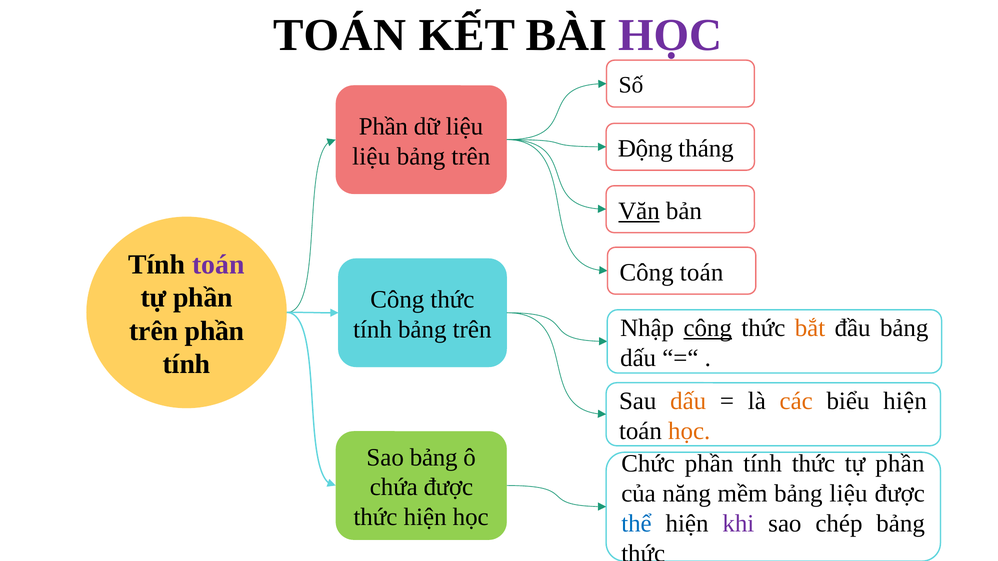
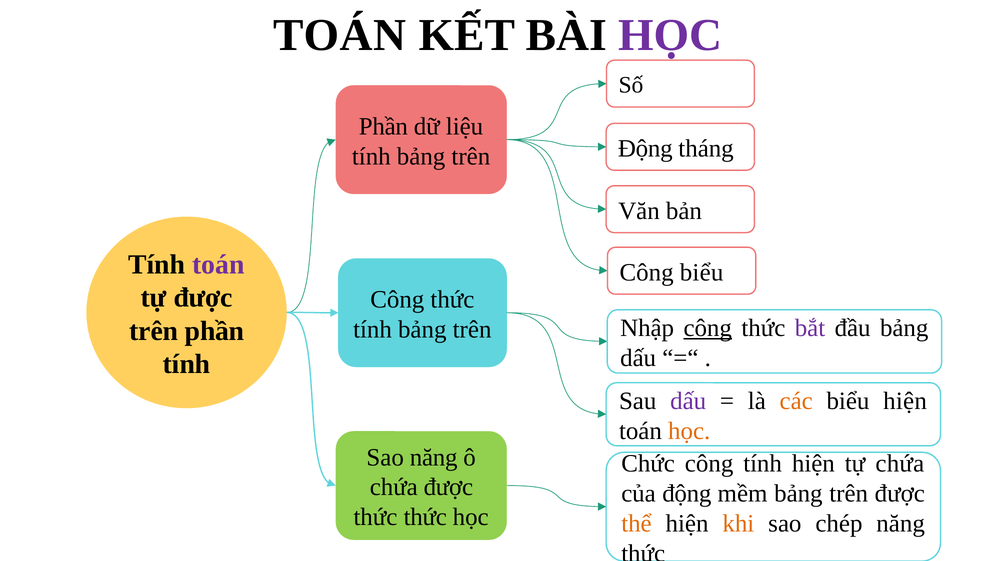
liệu at (371, 156): liệu -> tính
Văn underline: present -> none
Công toán: toán -> biểu
phần at (203, 298): phần -> được
bắt colour: orange -> purple
dấu at (688, 401) colour: orange -> purple
Sao bảng: bảng -> năng
Chức phần: phần -> công
tính thức: thức -> hiện
phần at (900, 464): phần -> chứa
của năng: năng -> động
mềm bảng liệu: liệu -> trên
thức hiện: hiện -> thức
thể colour: blue -> orange
khi colour: purple -> orange
chép bảng: bảng -> năng
